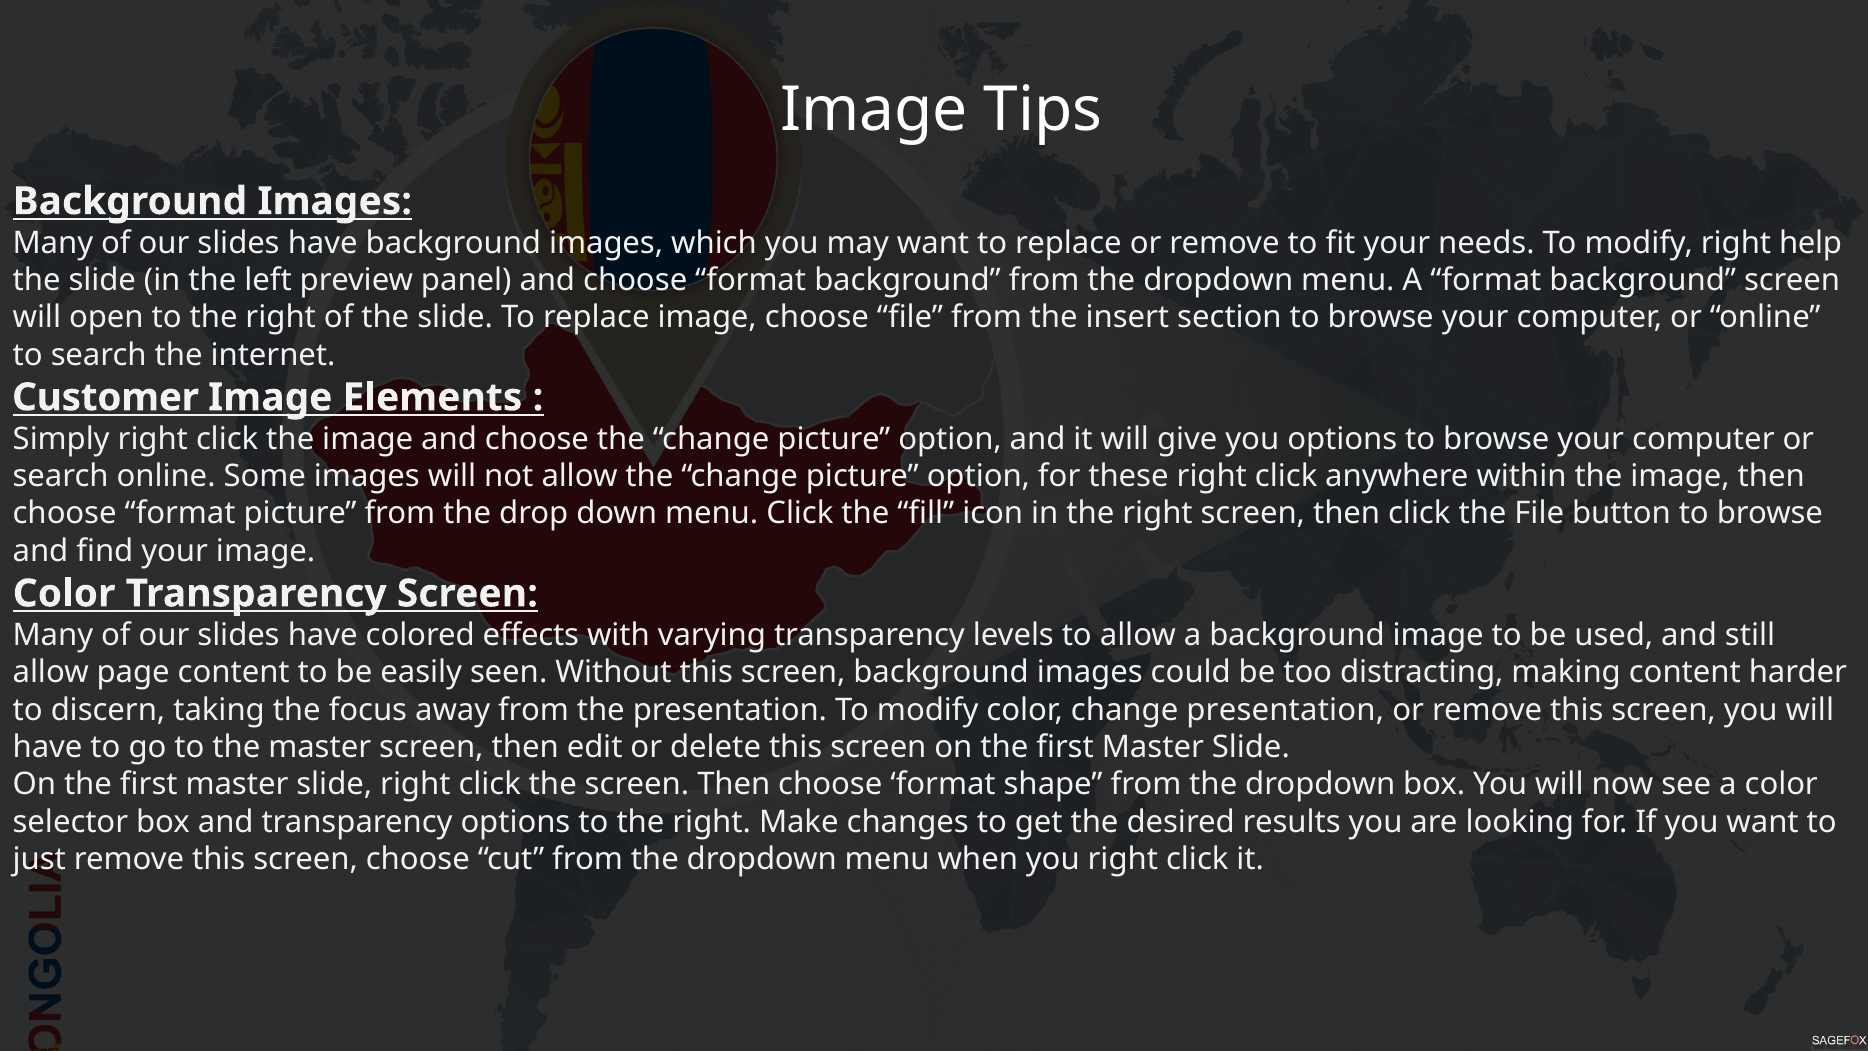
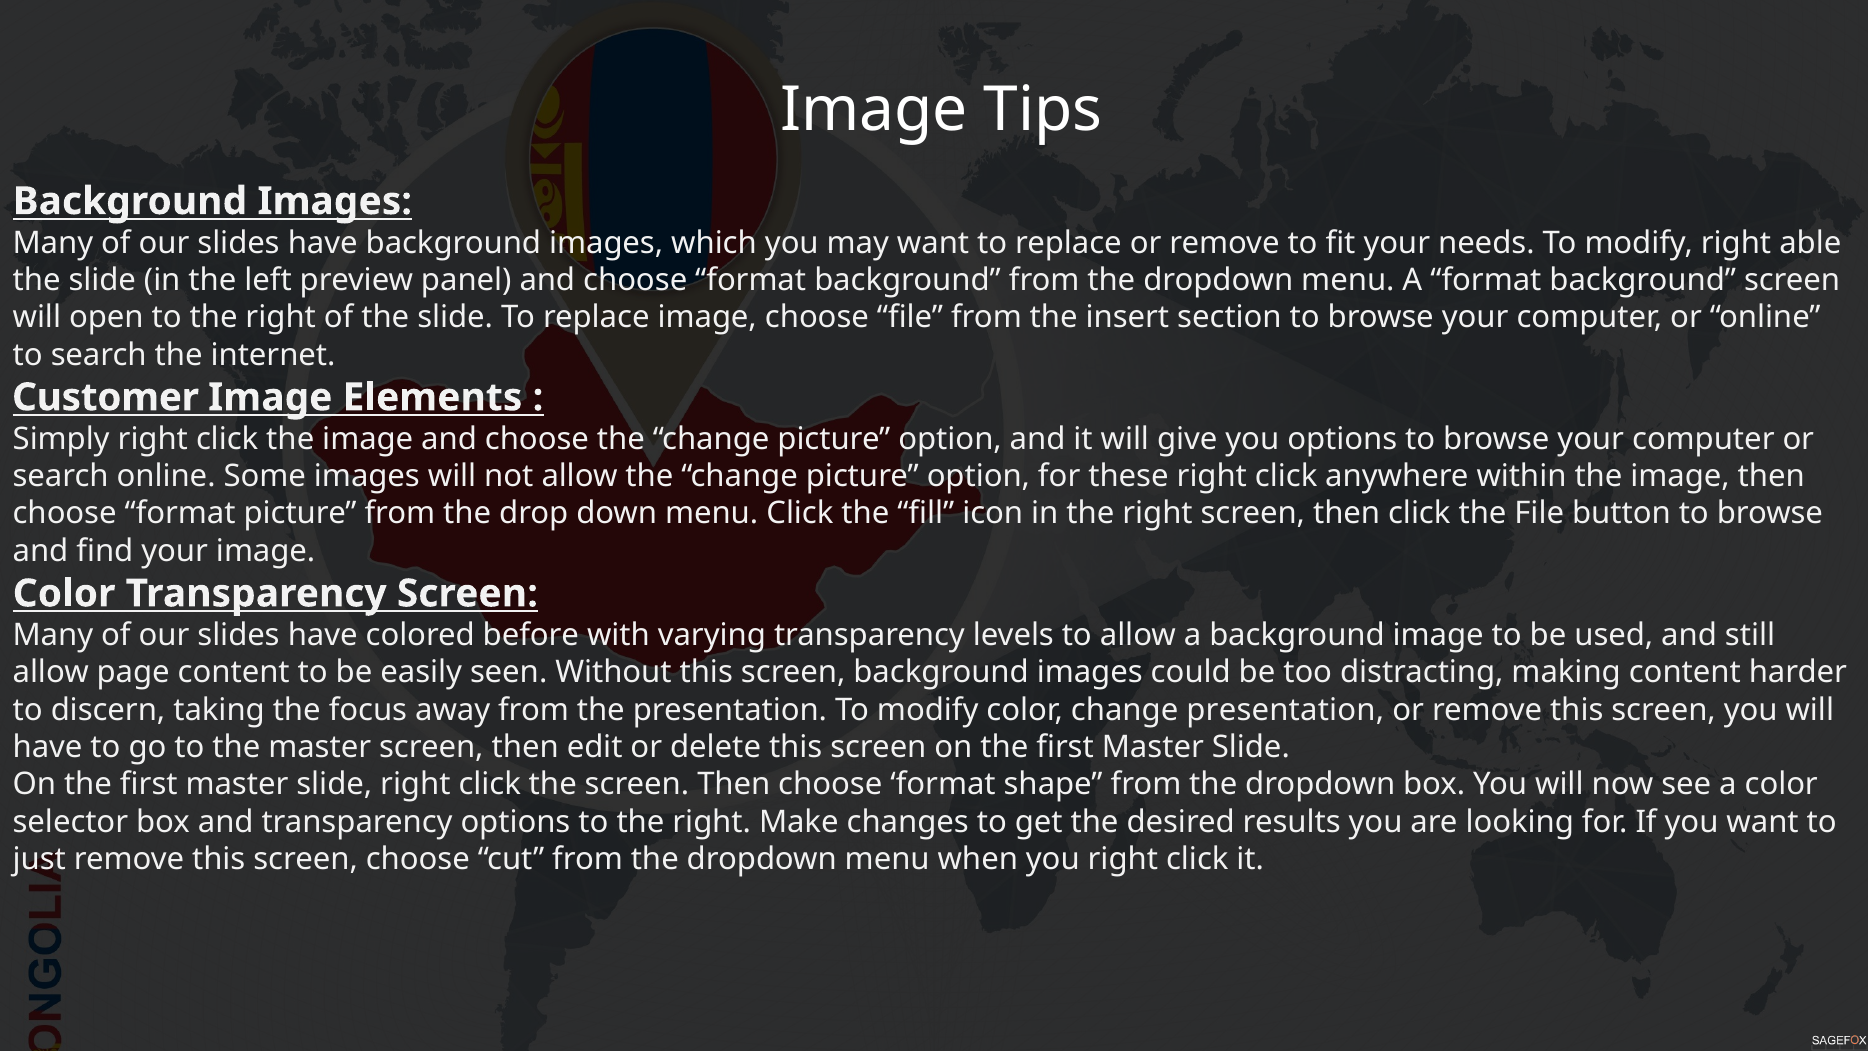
help: help -> able
effects: effects -> before
